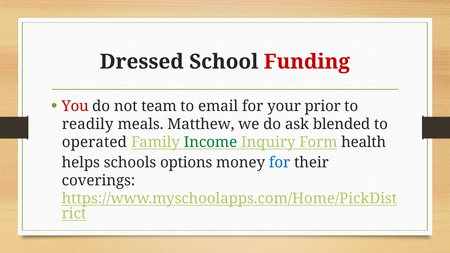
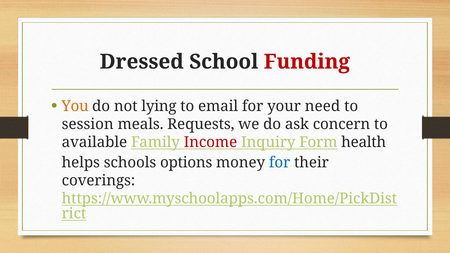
You colour: red -> orange
team: team -> lying
prior: prior -> need
readily: readily -> session
Matthew: Matthew -> Requests
blended: blended -> concern
operated: operated -> available
Income colour: green -> red
